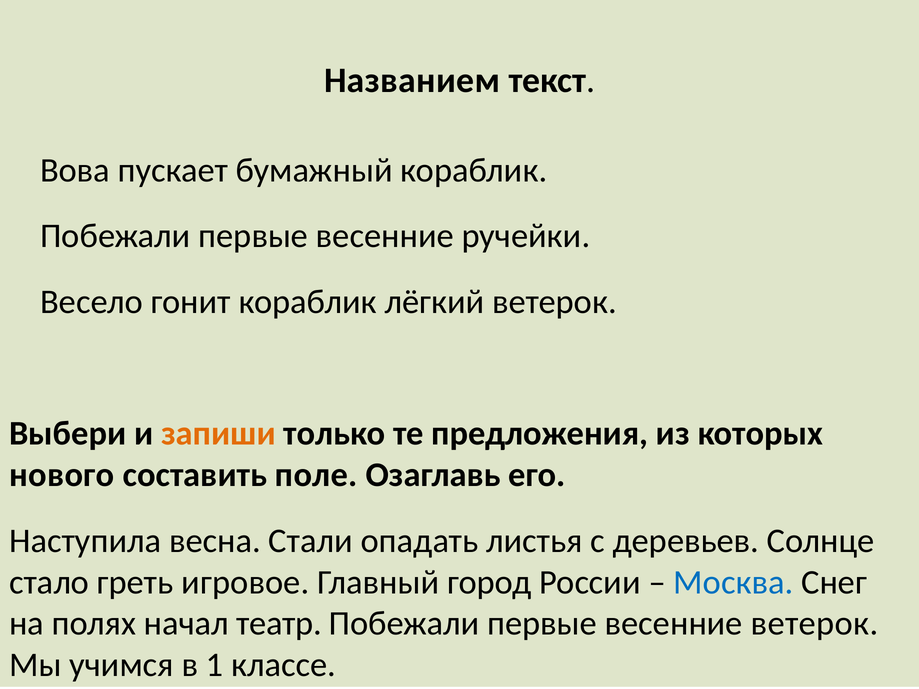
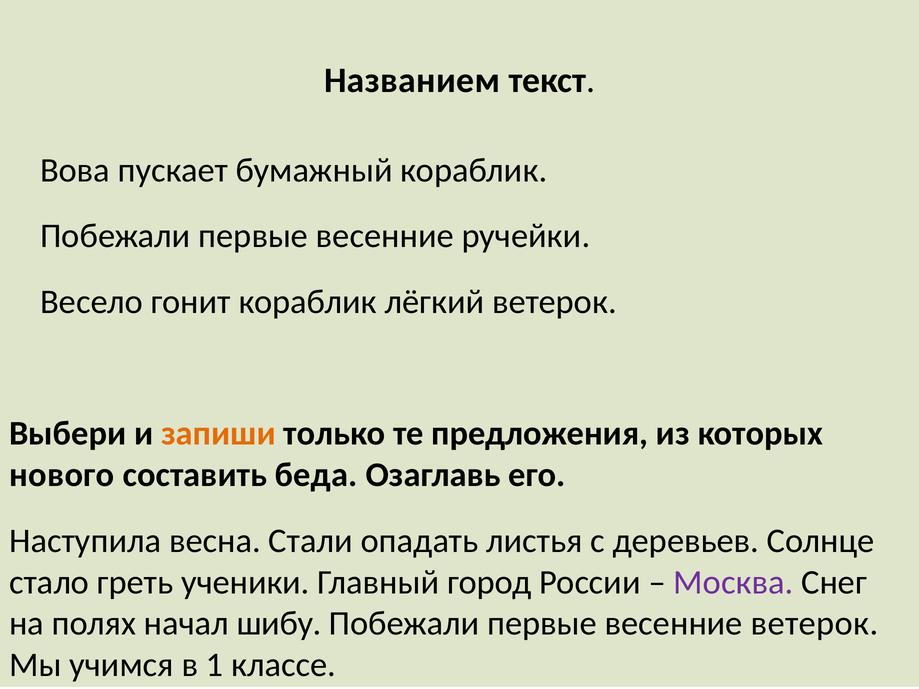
поле: поле -> беда
игровое: игровое -> ученики
Москва colour: blue -> purple
театр: театр -> шибу
